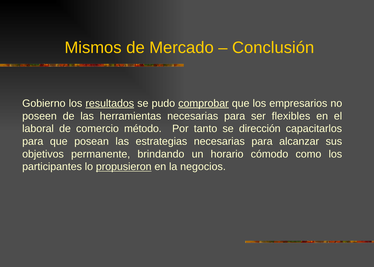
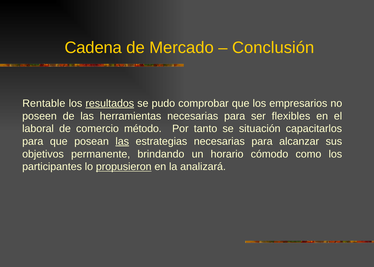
Mismos: Mismos -> Cadena
Gobierno: Gobierno -> Rentable
comprobar underline: present -> none
dirección: dirección -> situación
las at (122, 141) underline: none -> present
negocios: negocios -> analizará
